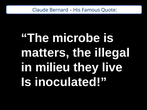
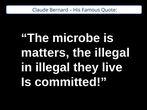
in milieu: milieu -> illegal
inoculated: inoculated -> committed
